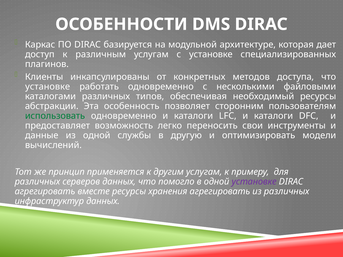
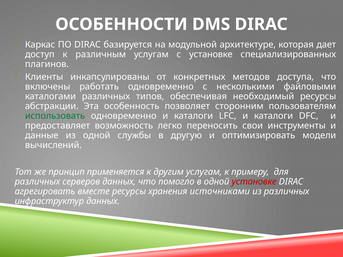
установке at (48, 87): установке -> включены
установке at (254, 182) colour: purple -> red
хранения агрегировать: агрегировать -> источниками
